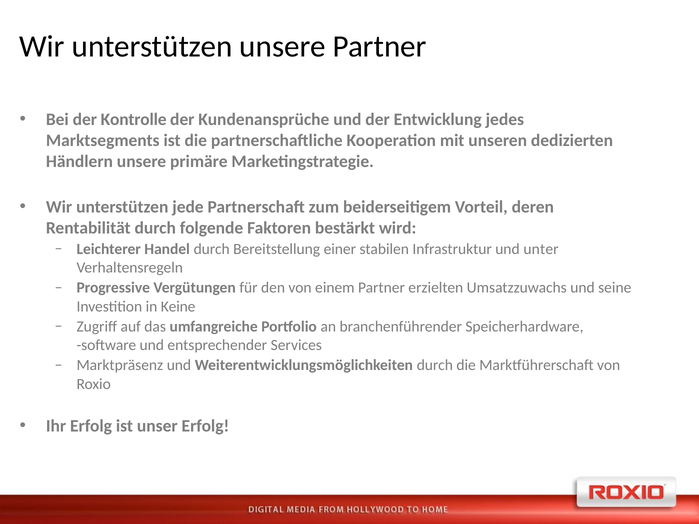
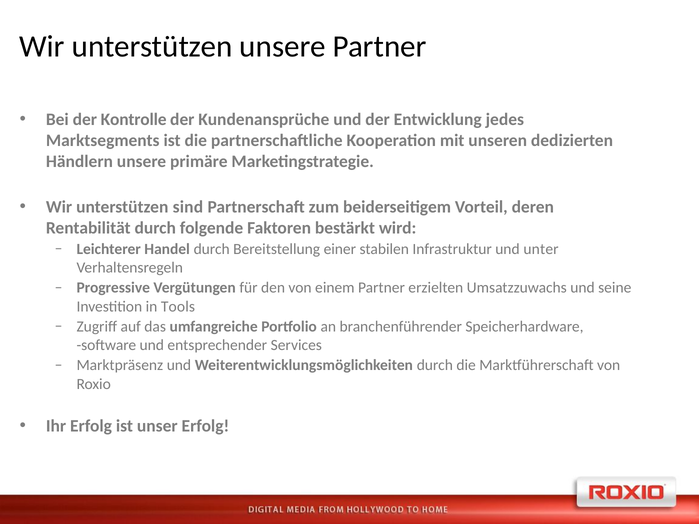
jede: jede -> sind
Keine: Keine -> Tools
